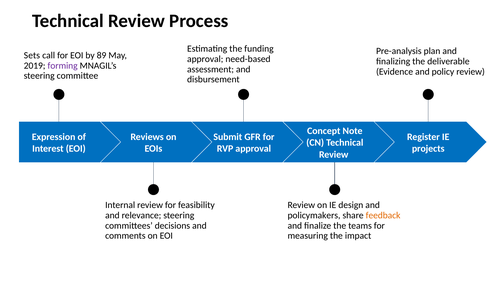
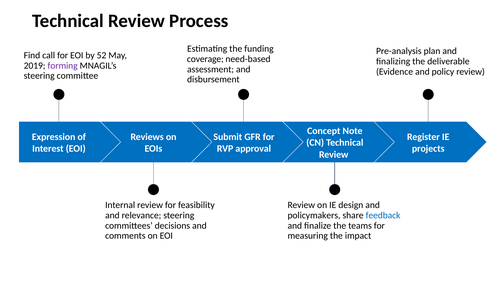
Sets: Sets -> Find
89: 89 -> 52
approval at (205, 59): approval -> coverage
feedback colour: orange -> blue
